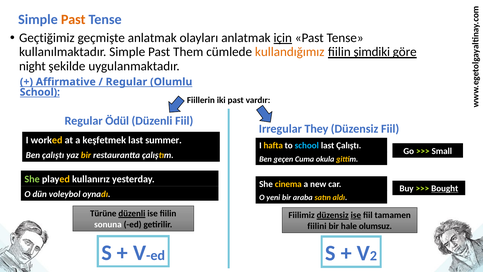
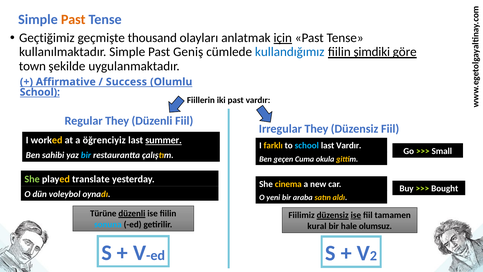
geçmişte anlatmak: anlatmak -> thousand
Them: Them -> Geniş
kullandığımız colour: orange -> blue
night: night -> town
Regular at (126, 82): Regular -> Success
Regular Ödül: Ödül -> They
keşfetmek: keşfetmek -> öğrenciyiz
summer underline: none -> present
hafta: hafta -> farklı
last Çalıştı: Çalıştı -> Vardır
Ben çalıştı: çalıştı -> sahibi
bir at (86, 155) colour: yellow -> light blue
kullanırız: kullanırız -> translate
Bought underline: present -> none
sonuna colour: white -> light blue
fiilini: fiilini -> kural
